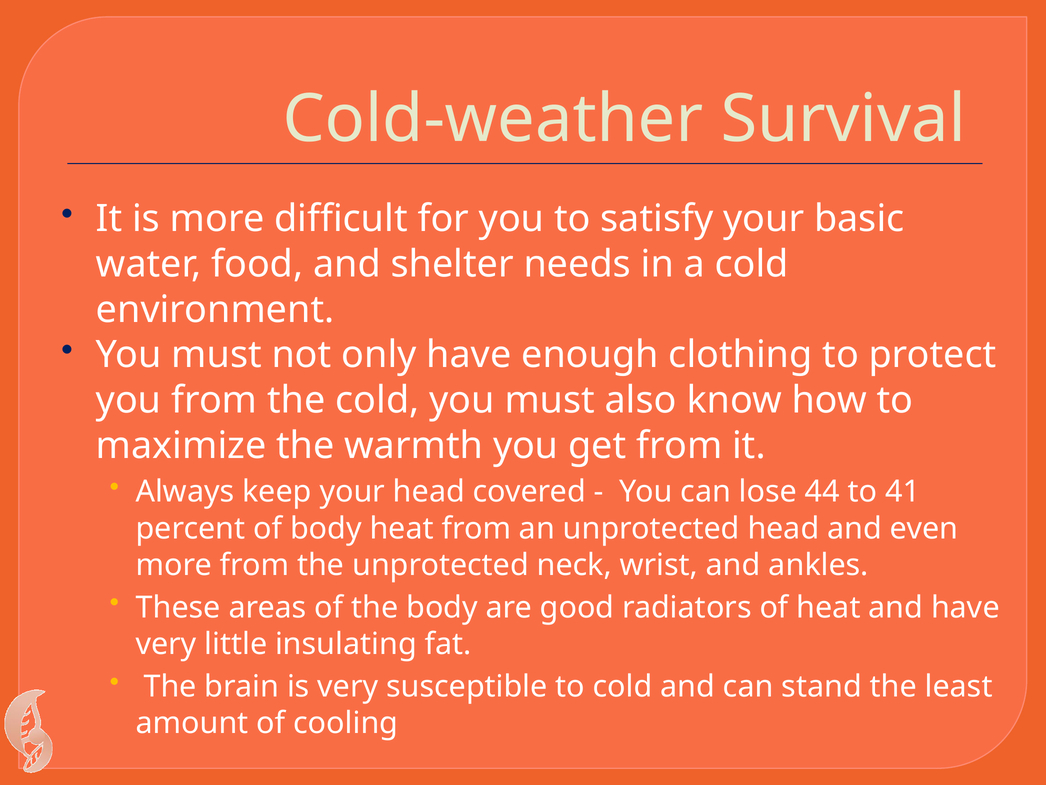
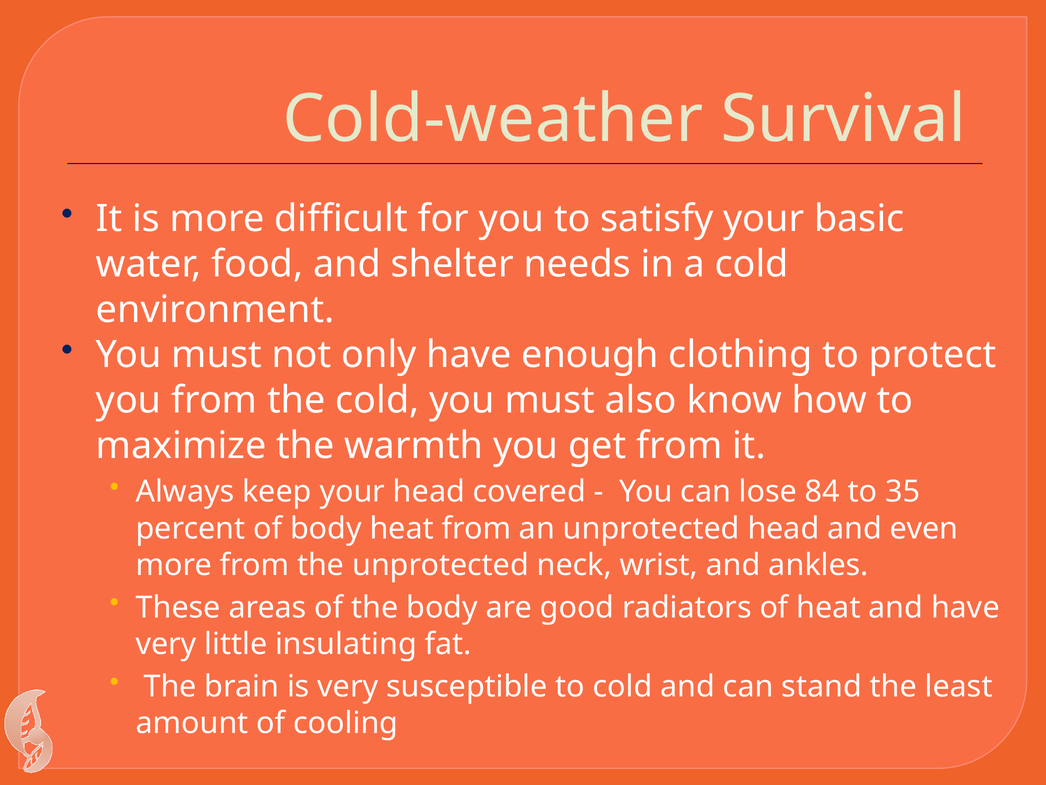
44: 44 -> 84
41: 41 -> 35
